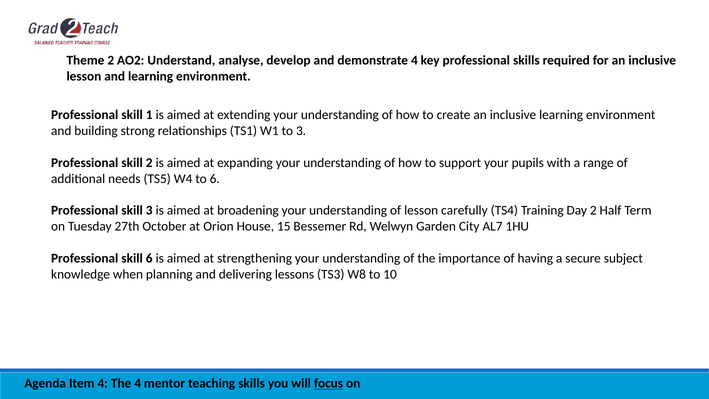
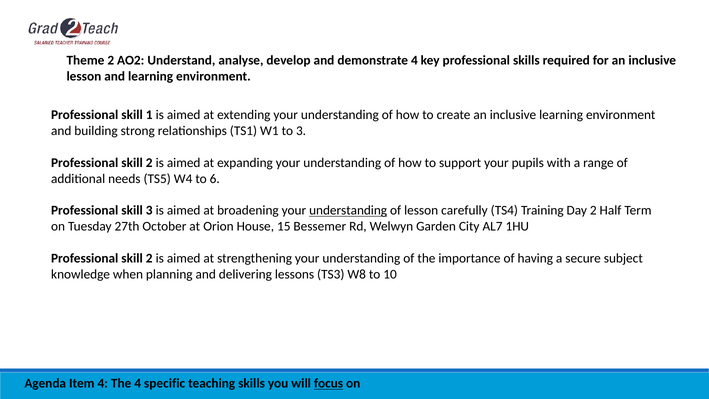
understanding at (348, 210) underline: none -> present
6 at (149, 258): 6 -> 2
mentor: mentor -> specific
